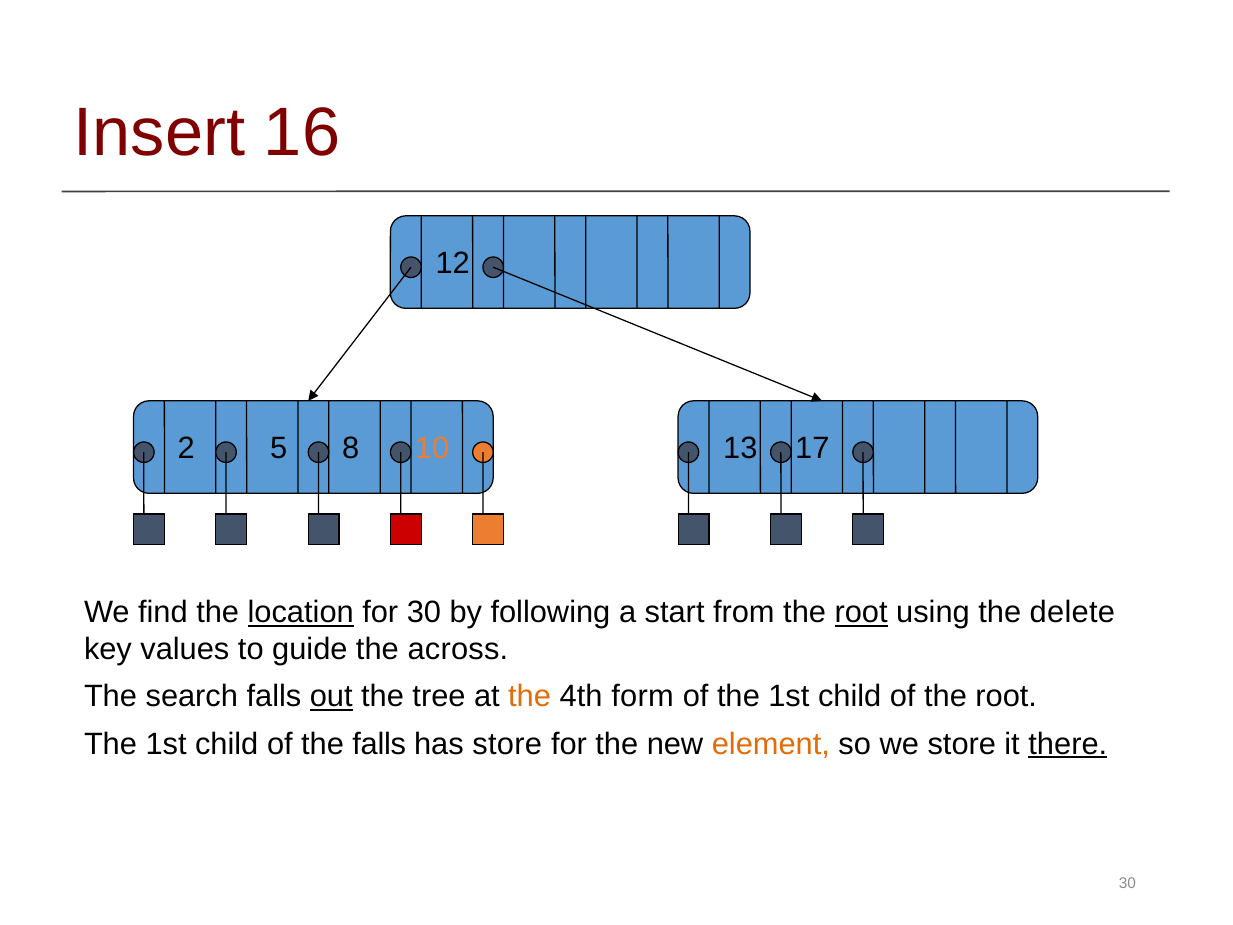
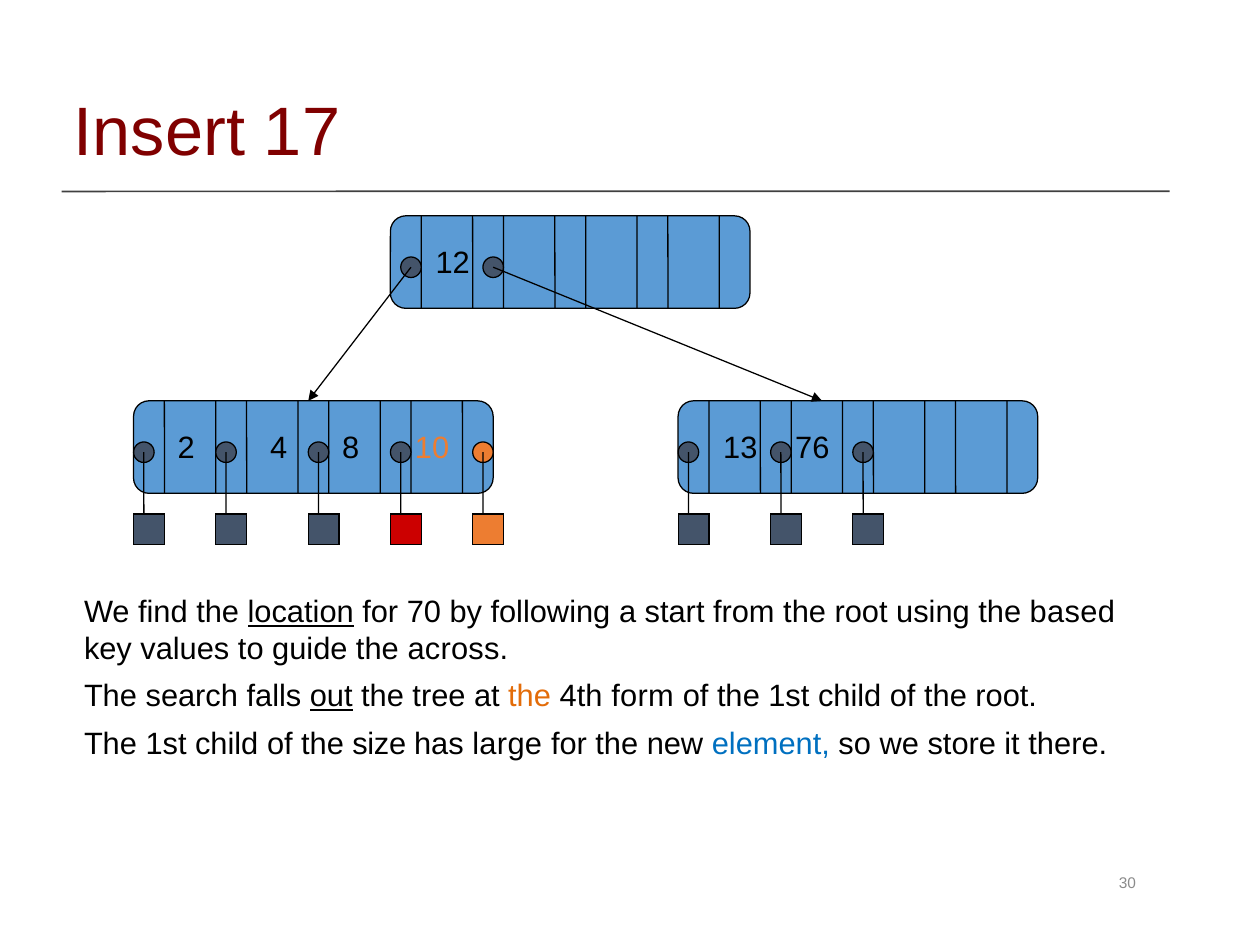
16: 16 -> 17
5: 5 -> 4
17: 17 -> 76
for 30: 30 -> 70
root at (861, 612) underline: present -> none
delete: delete -> based
the falls: falls -> size
has store: store -> large
element colour: orange -> blue
there underline: present -> none
